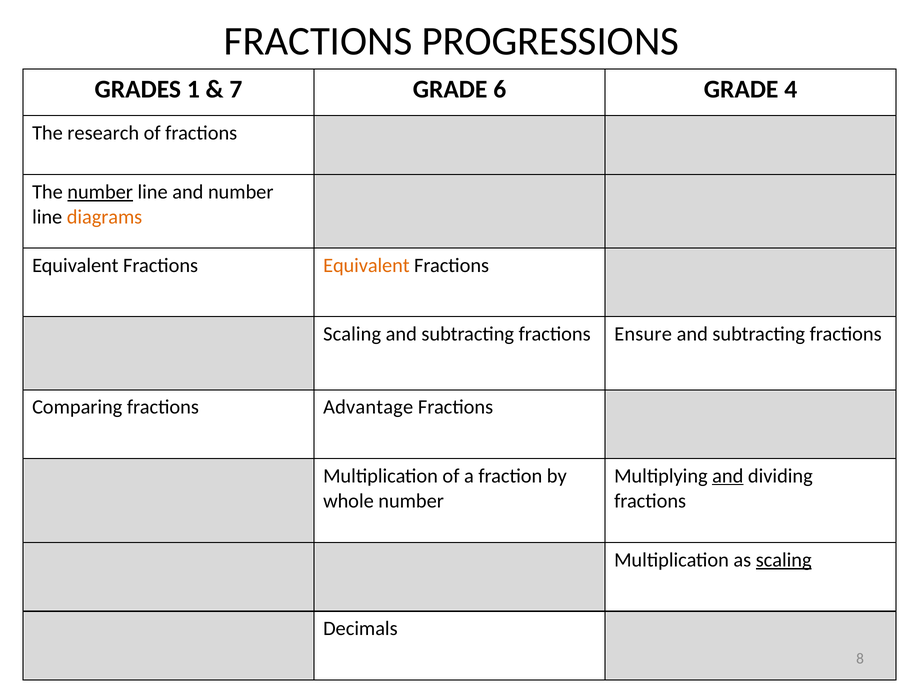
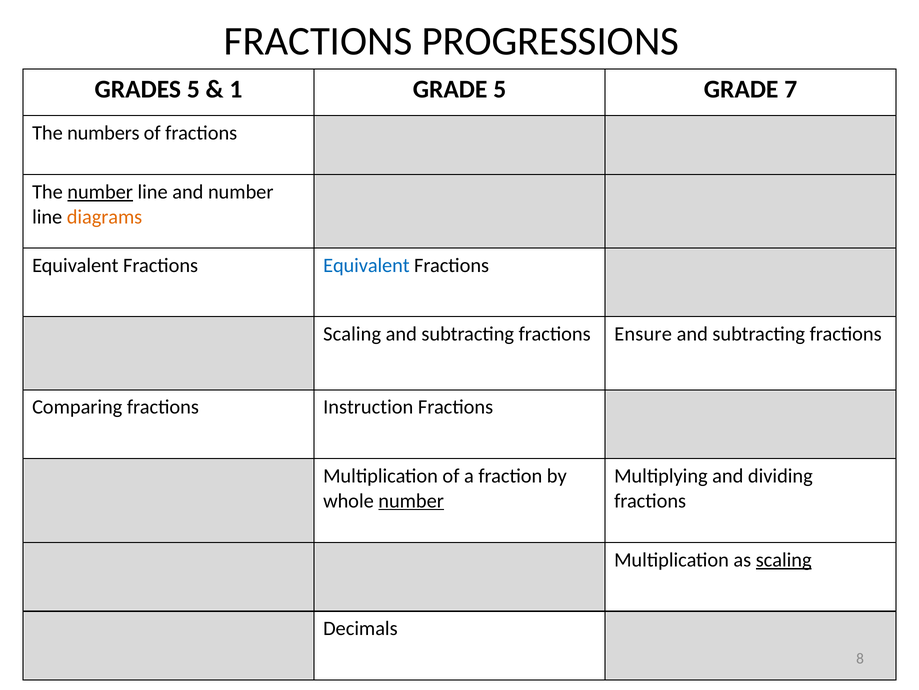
GRADES 1: 1 -> 5
7: 7 -> 1
GRADE 6: 6 -> 5
4: 4 -> 7
research: research -> numbers
Equivalent at (366, 265) colour: orange -> blue
Advantage: Advantage -> Instruction
and at (728, 475) underline: present -> none
number at (411, 500) underline: none -> present
